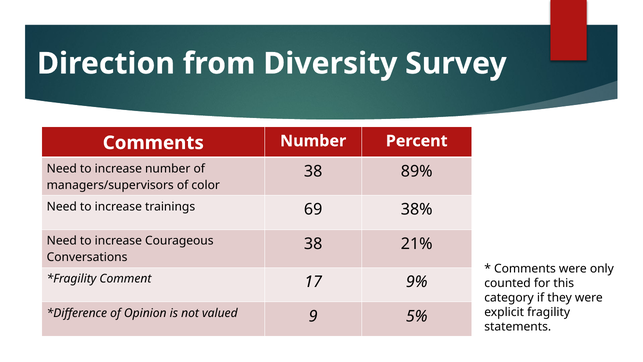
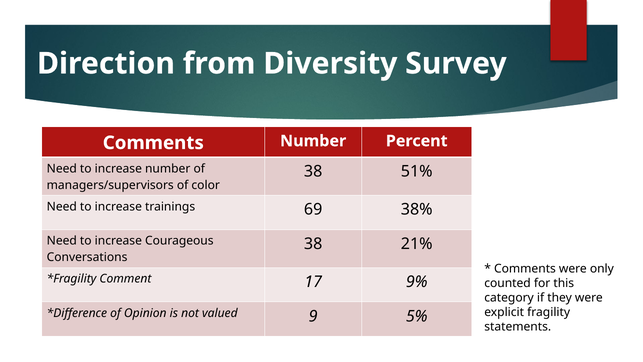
89%: 89% -> 51%
